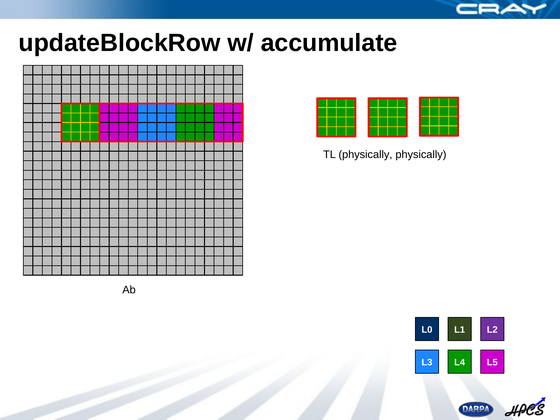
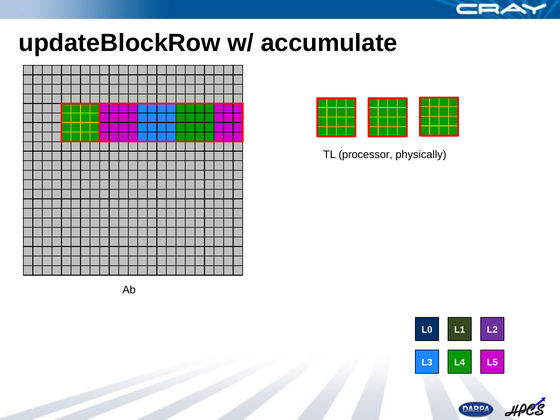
TL physically: physically -> processor
